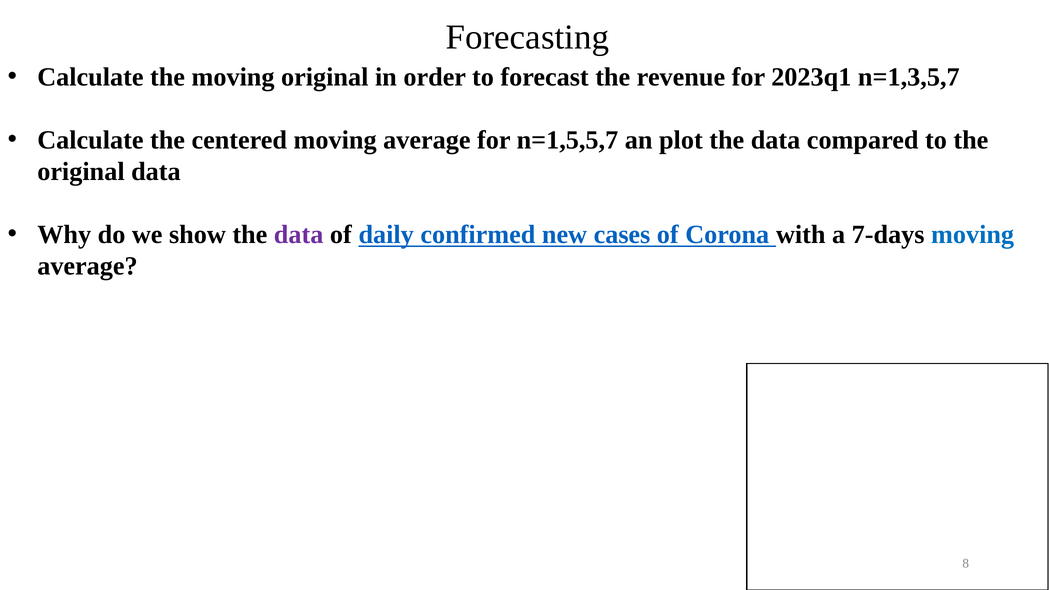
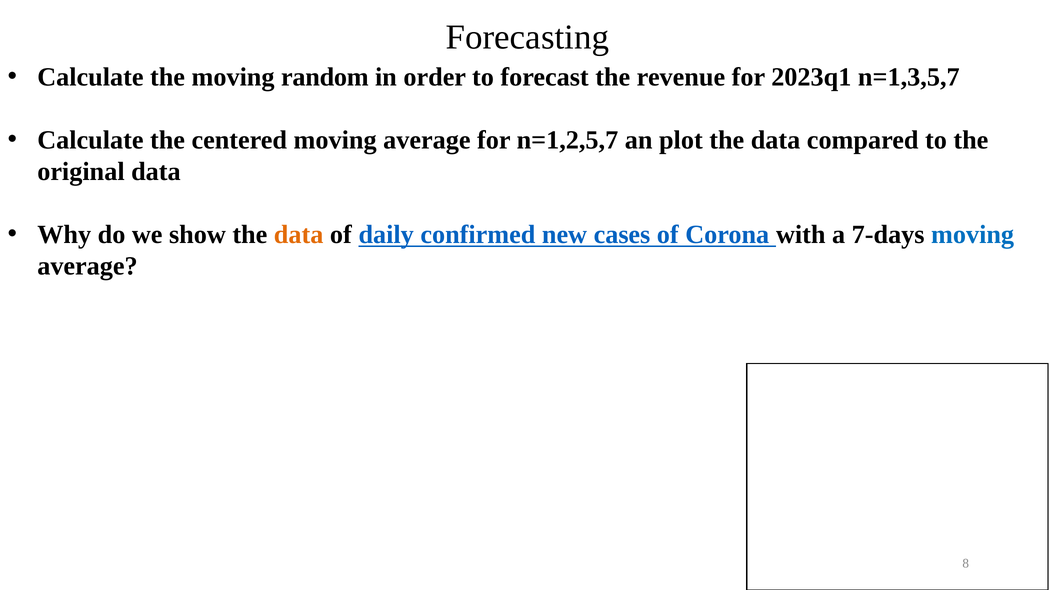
moving original: original -> random
n=1,5,5,7: n=1,5,5,7 -> n=1,2,5,7
data at (299, 235) colour: purple -> orange
